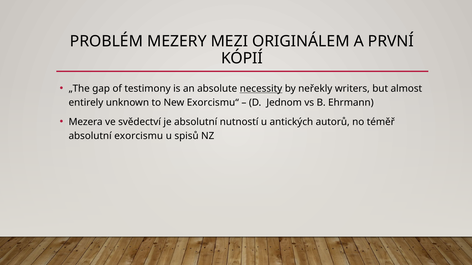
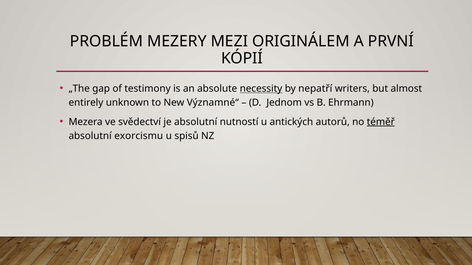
neřekly: neřekly -> nepatří
Exorcismu“: Exorcismu“ -> Významné“
téměř underline: none -> present
